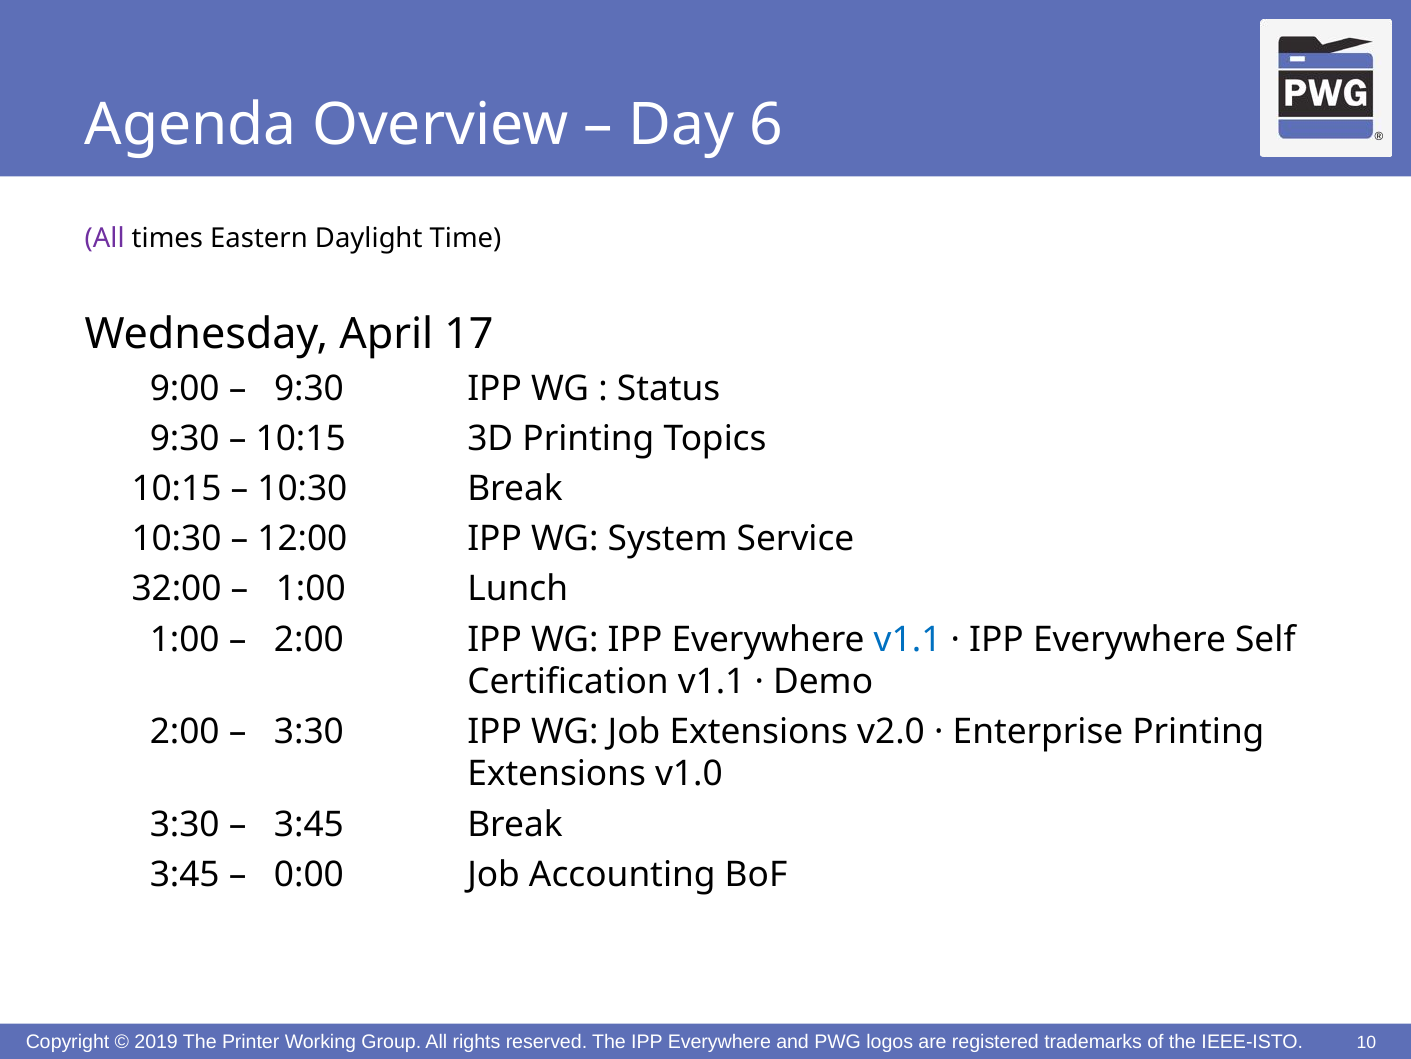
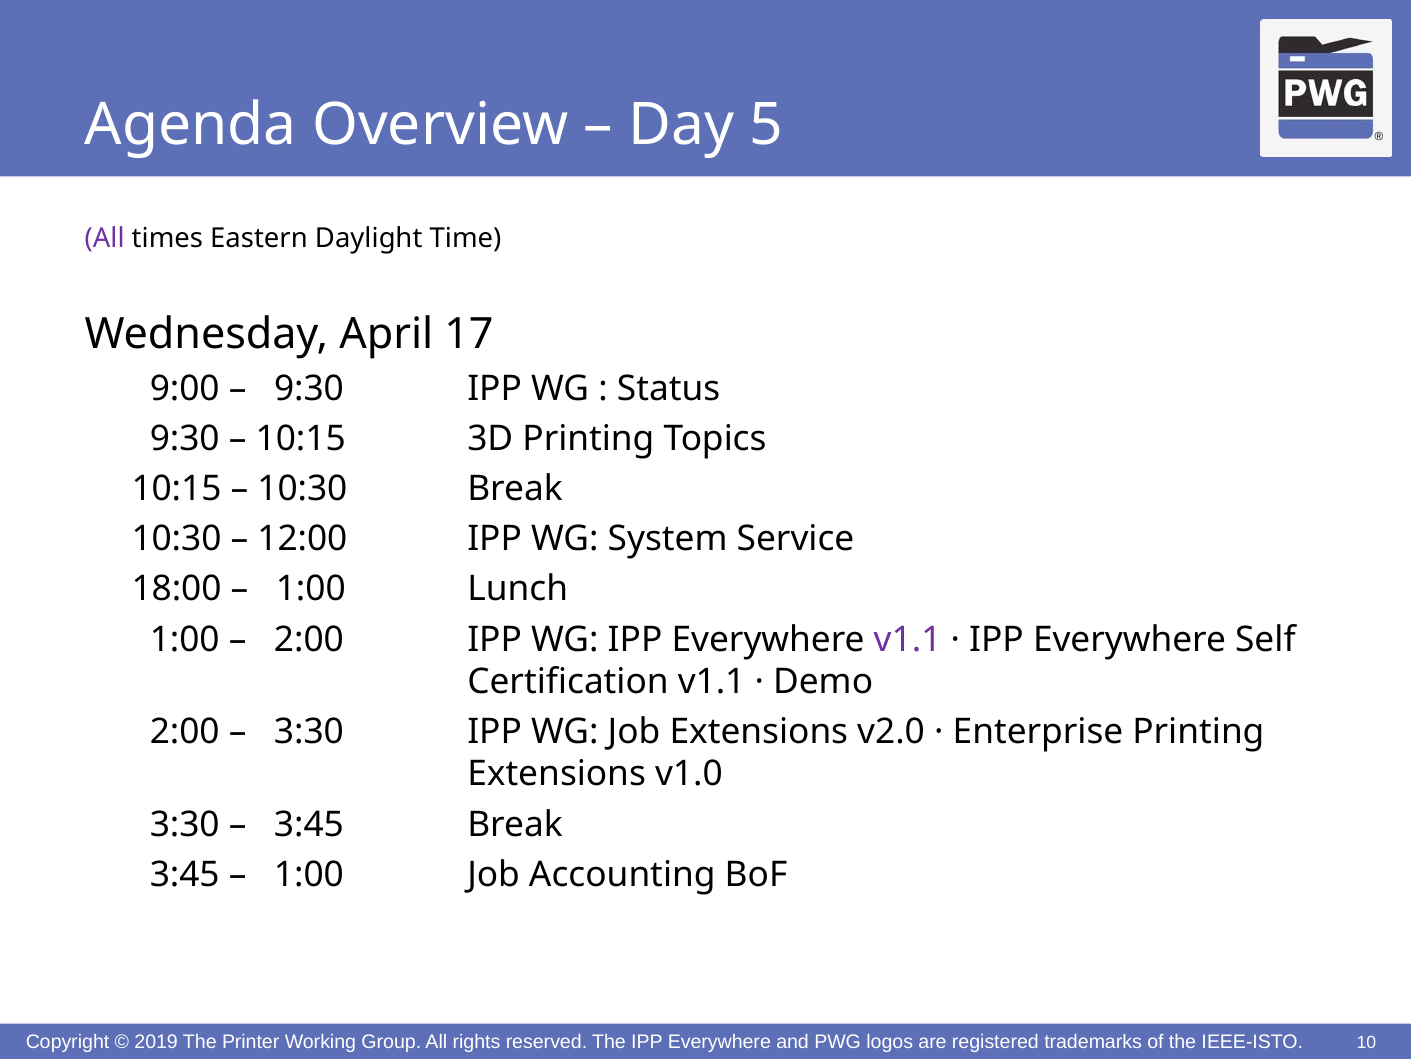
6: 6 -> 5
32:00: 32:00 -> 18:00
v1.1 at (908, 639) colour: blue -> purple
0:00 at (309, 874): 0:00 -> 1:00
